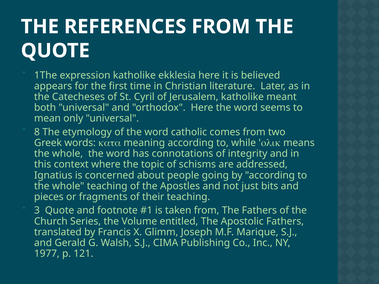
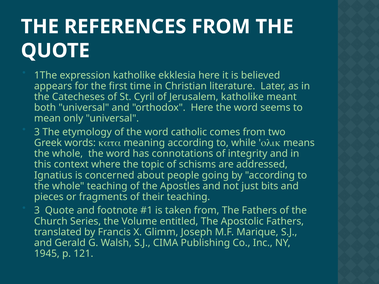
8 at (37, 132): 8 -> 3
1977: 1977 -> 1945
